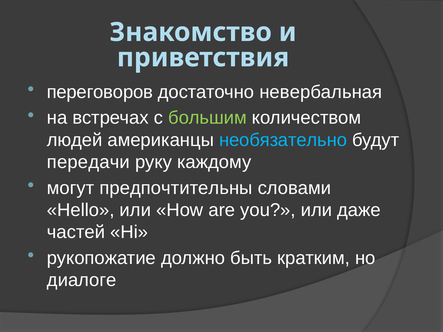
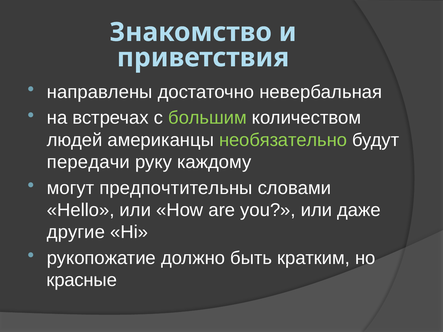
переговоров: переговоров -> направлены
необязательно colour: light blue -> light green
частей: частей -> другие
диалоге: диалоге -> красные
